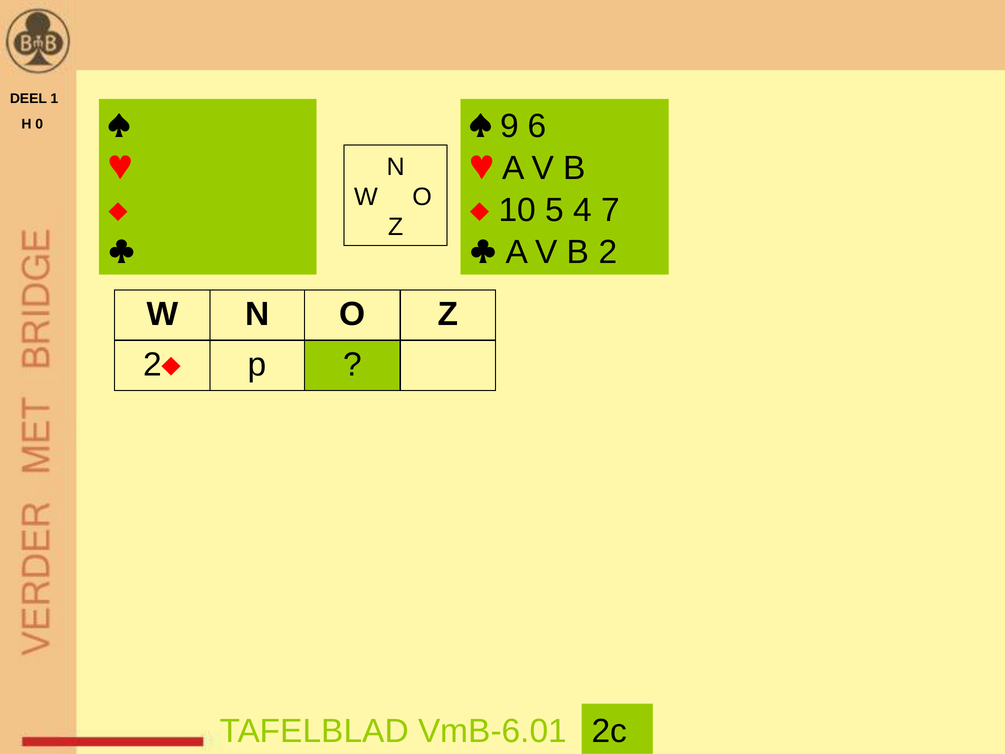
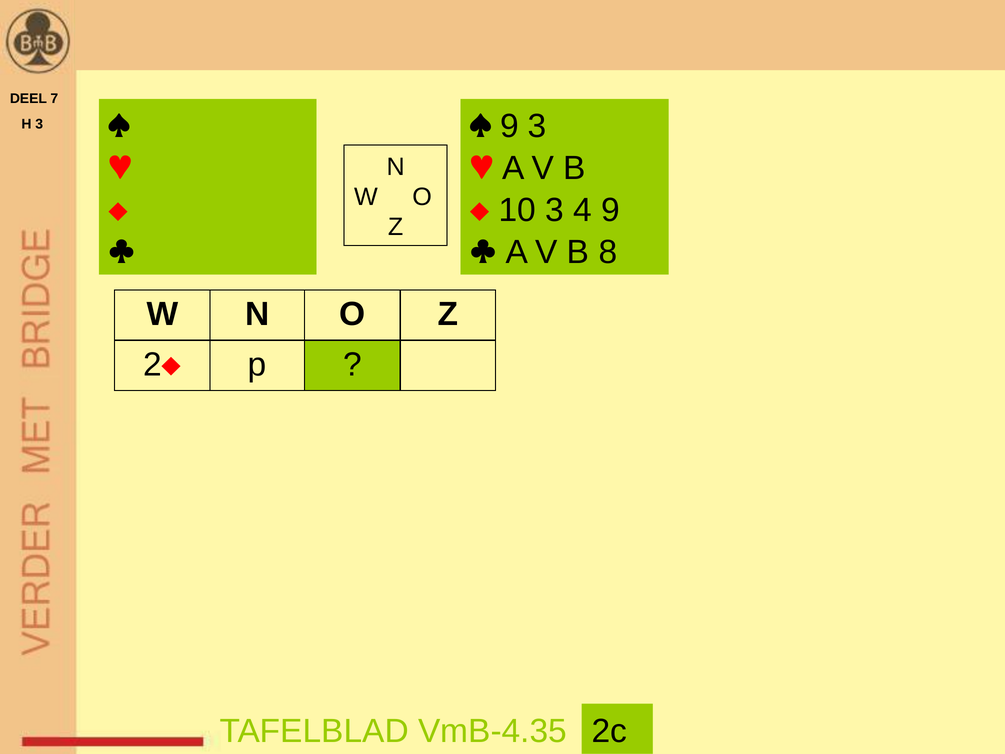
1: 1 -> 7
9 6: 6 -> 3
H 0: 0 -> 3
10 5: 5 -> 3
4 7: 7 -> 9
B 2: 2 -> 8
VmB-6.01: VmB-6.01 -> VmB-4.35
